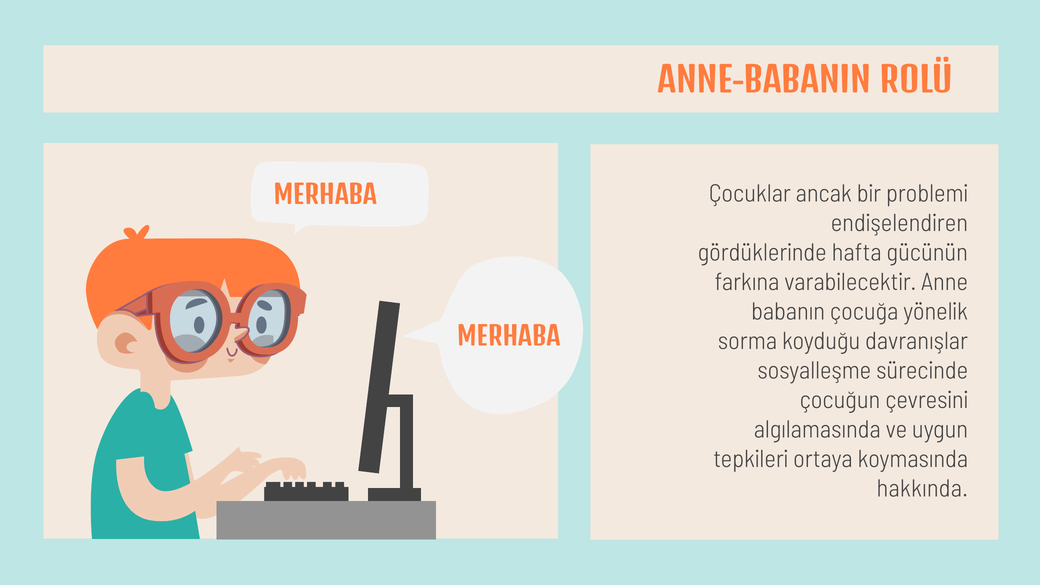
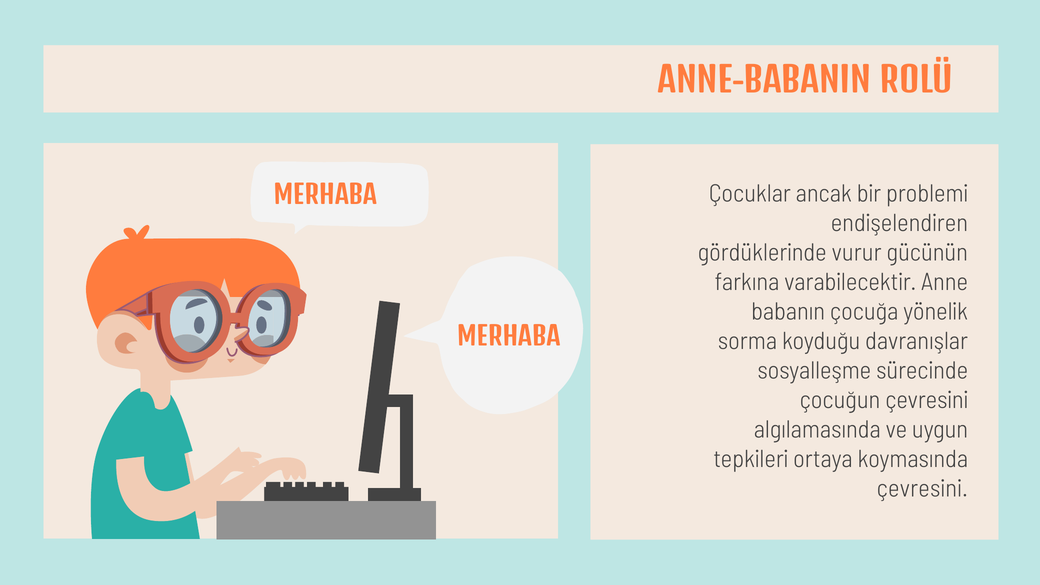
hafta: hafta -> vurur
hakkında at (922, 489): hakkında -> çevresini
